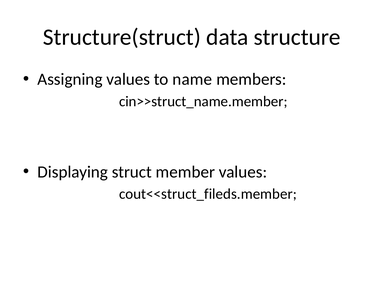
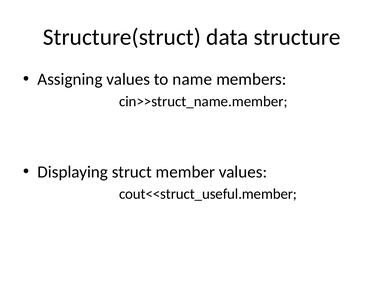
cout<<struct_fileds.member: cout<<struct_fileds.member -> cout<<struct_useful.member
